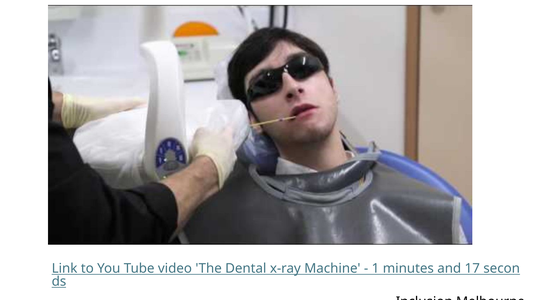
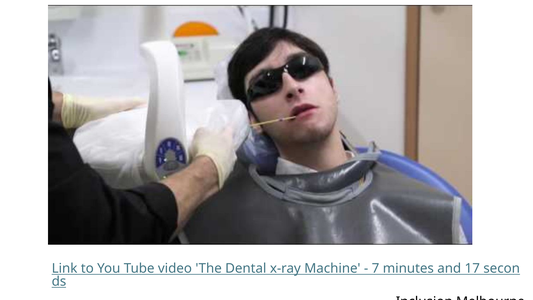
1: 1 -> 7
